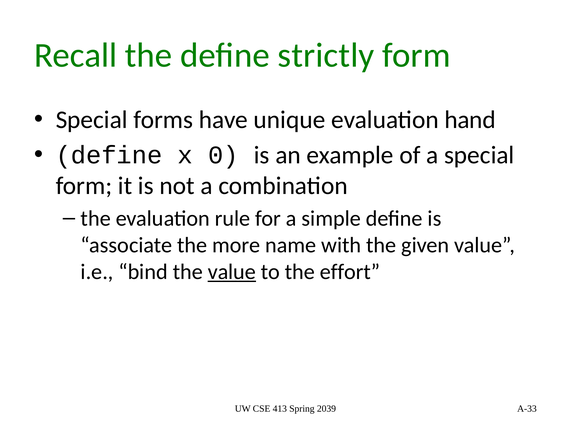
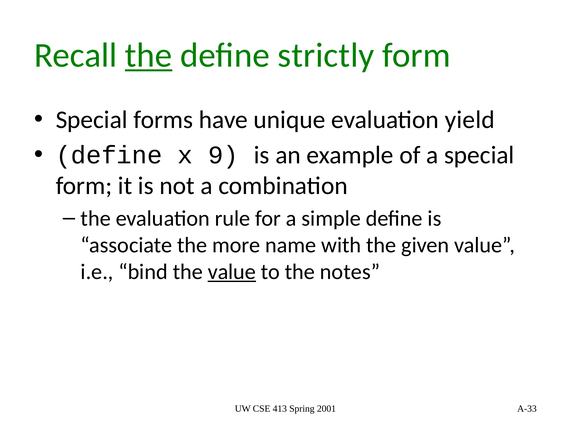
the at (149, 55) underline: none -> present
hand: hand -> yield
0: 0 -> 9
effort: effort -> notes
2039: 2039 -> 2001
